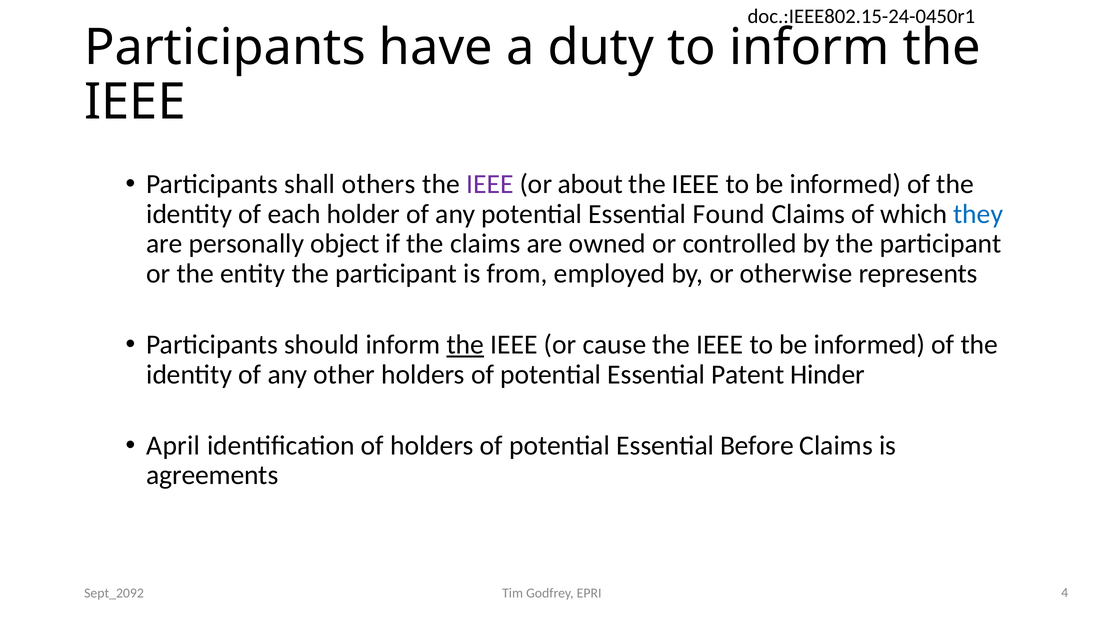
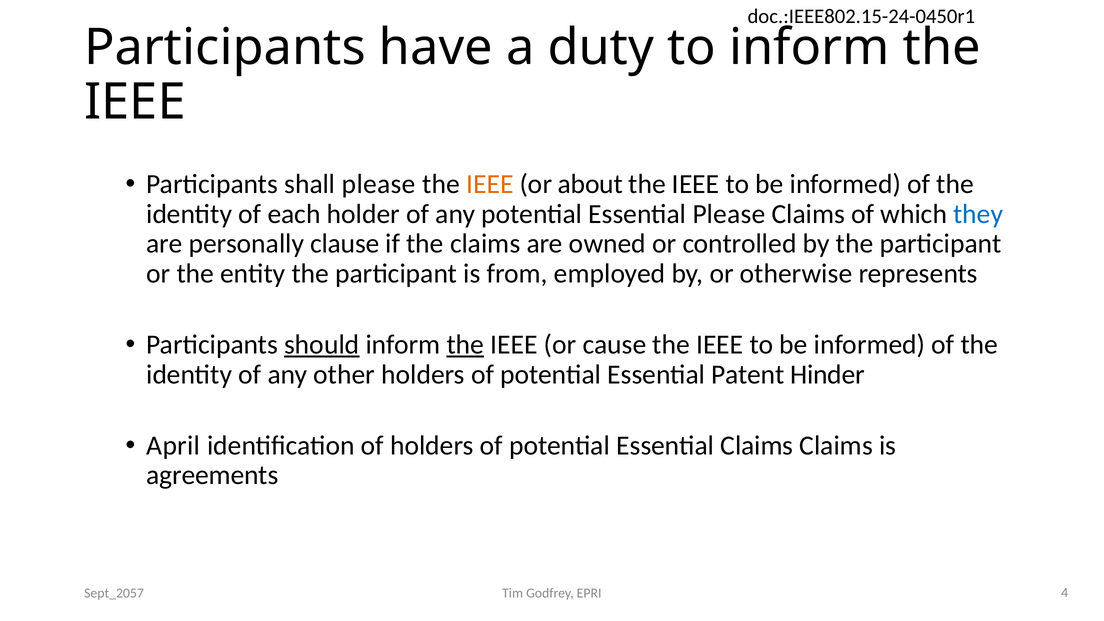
shall others: others -> please
IEEE at (490, 184) colour: purple -> orange
Essential Found: Found -> Please
object: object -> clause
should underline: none -> present
Essential Before: Before -> Claims
Sept_2092: Sept_2092 -> Sept_2057
